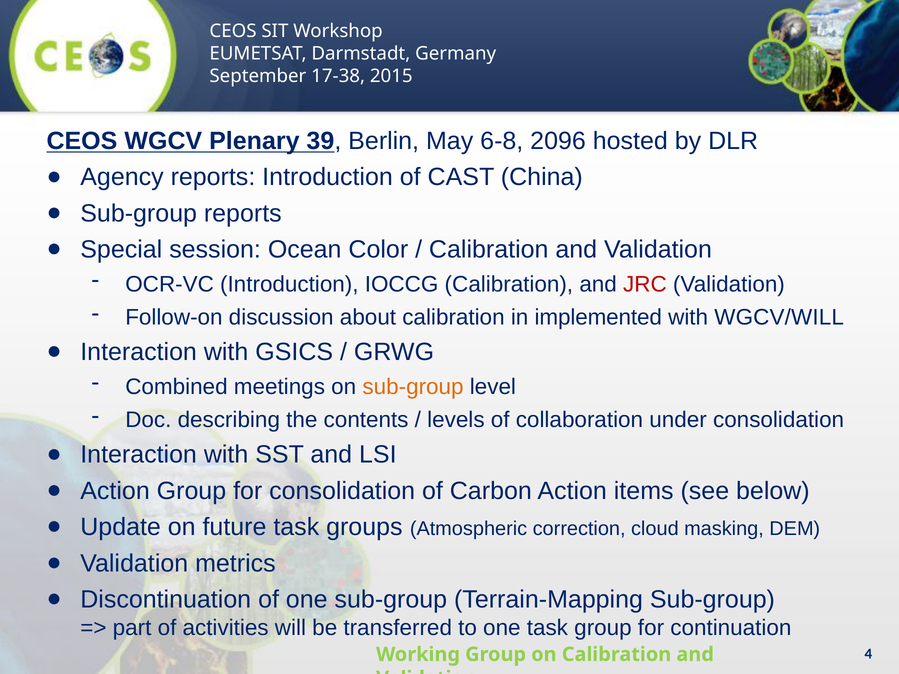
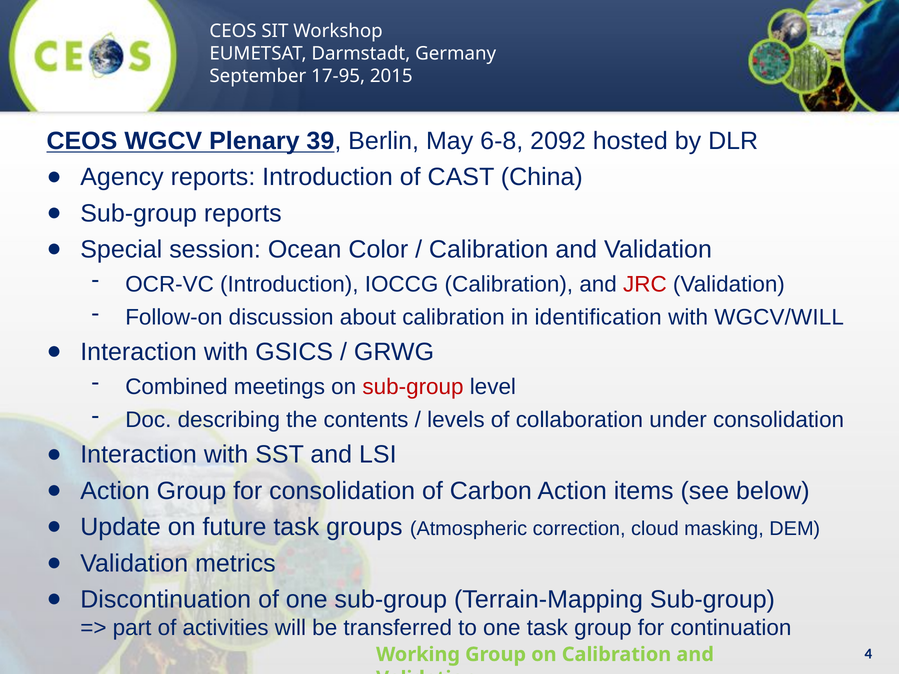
17-38: 17-38 -> 17-95
2096: 2096 -> 2092
implemented: implemented -> identification
sub-group at (413, 387) colour: orange -> red
